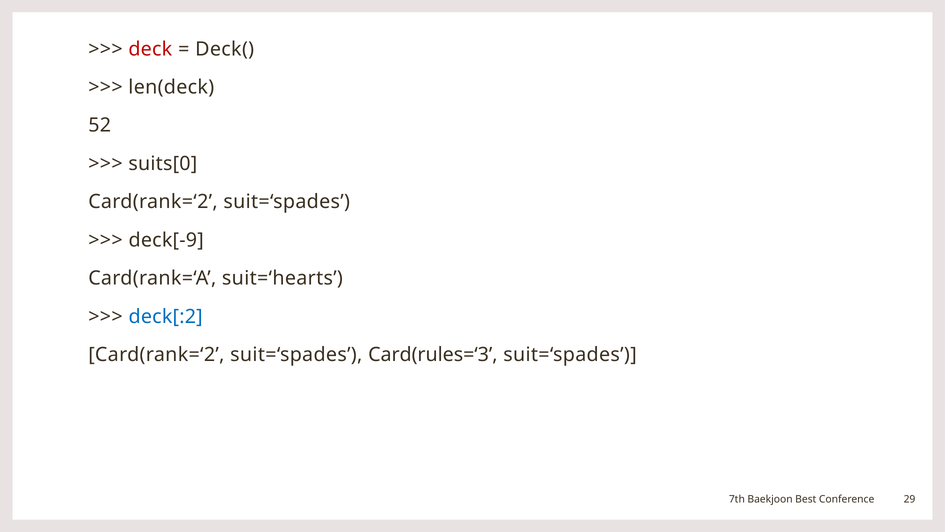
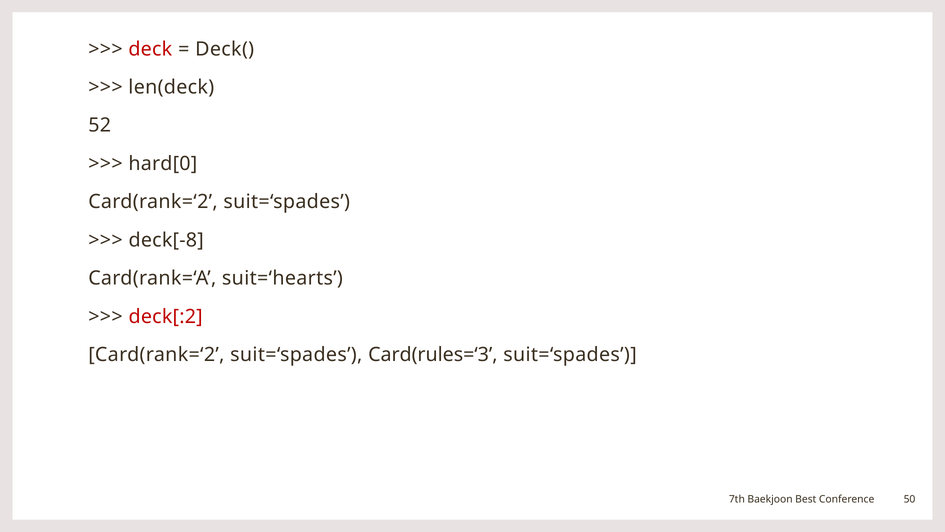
suits[0: suits[0 -> hard[0
deck[-9: deck[-9 -> deck[-8
deck[:2 colour: blue -> red
29: 29 -> 50
